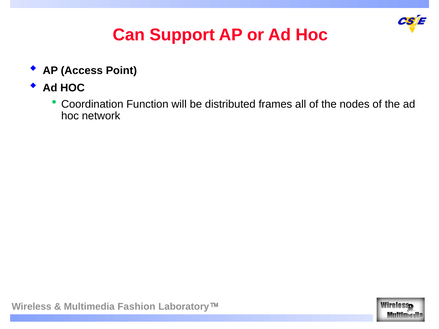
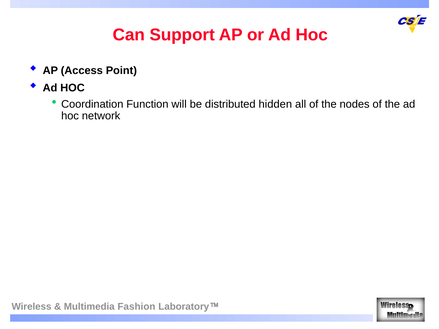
frames: frames -> hidden
